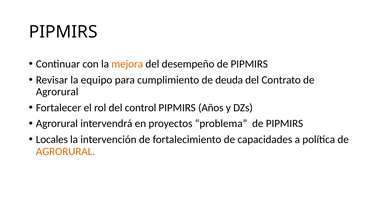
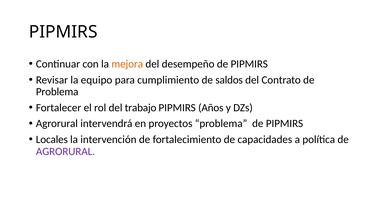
deuda: deuda -> saldos
Agrorural at (57, 92): Agrorural -> Problema
control: control -> trabajo
AGRORURAL at (65, 151) colour: orange -> purple
